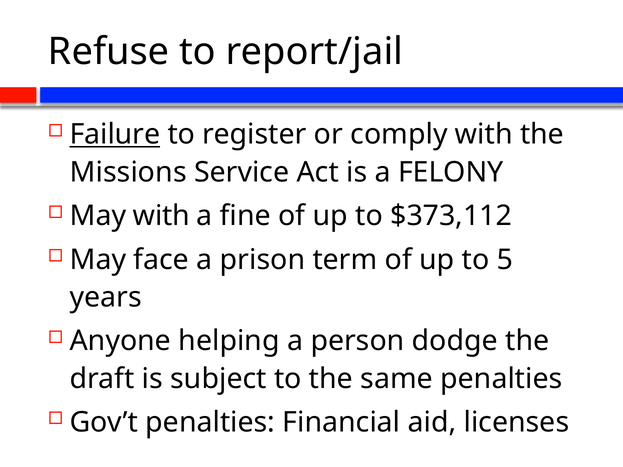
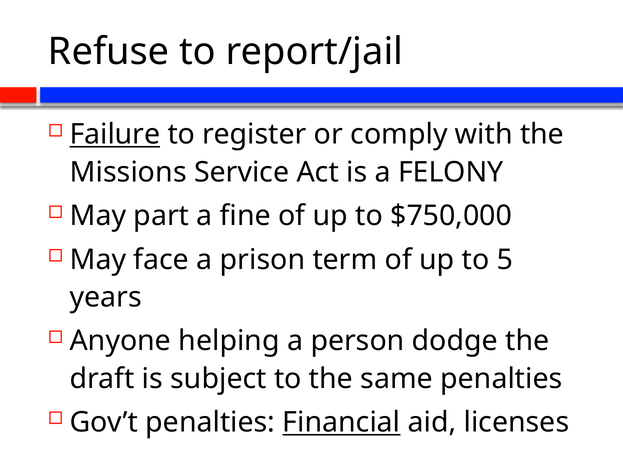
May with: with -> part
$373,112: $373,112 -> $750,000
Financial underline: none -> present
